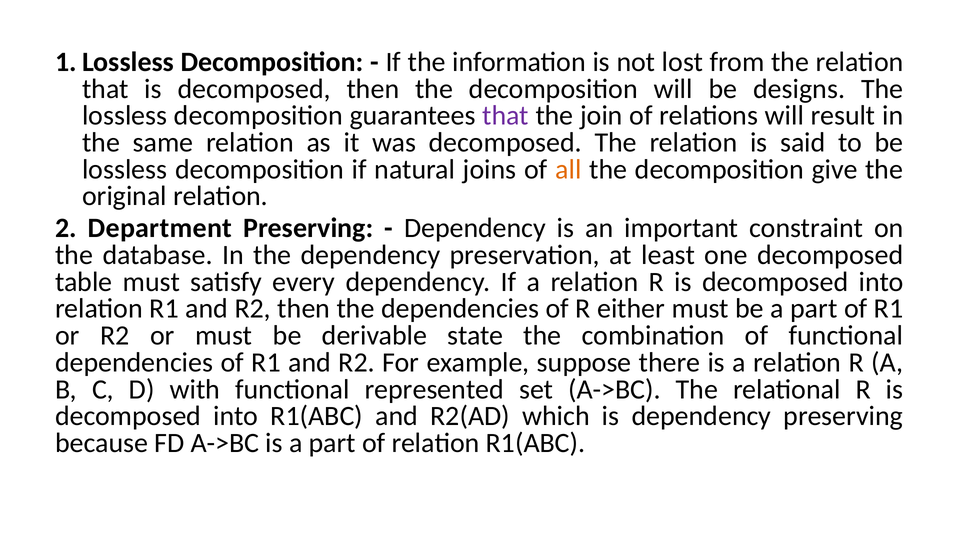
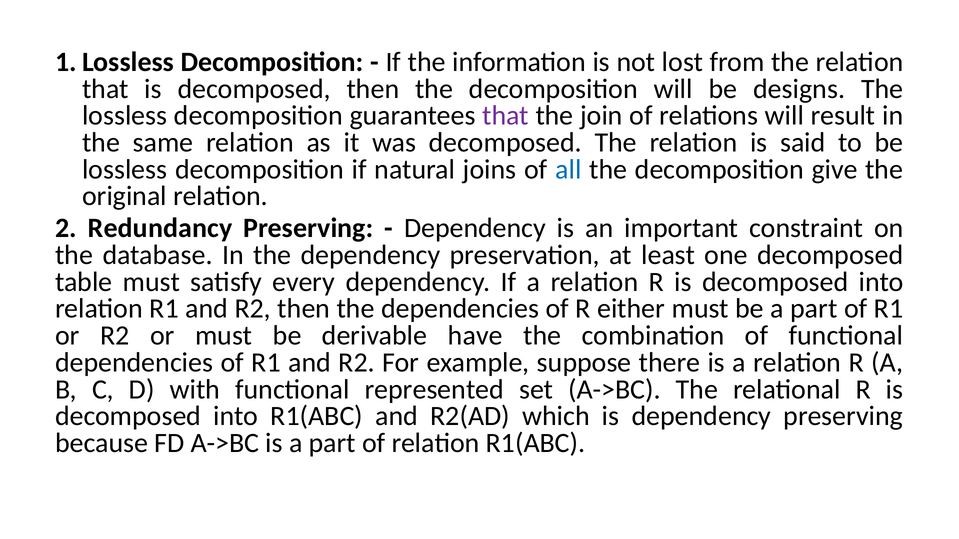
all colour: orange -> blue
Department: Department -> Redundancy
state: state -> have
